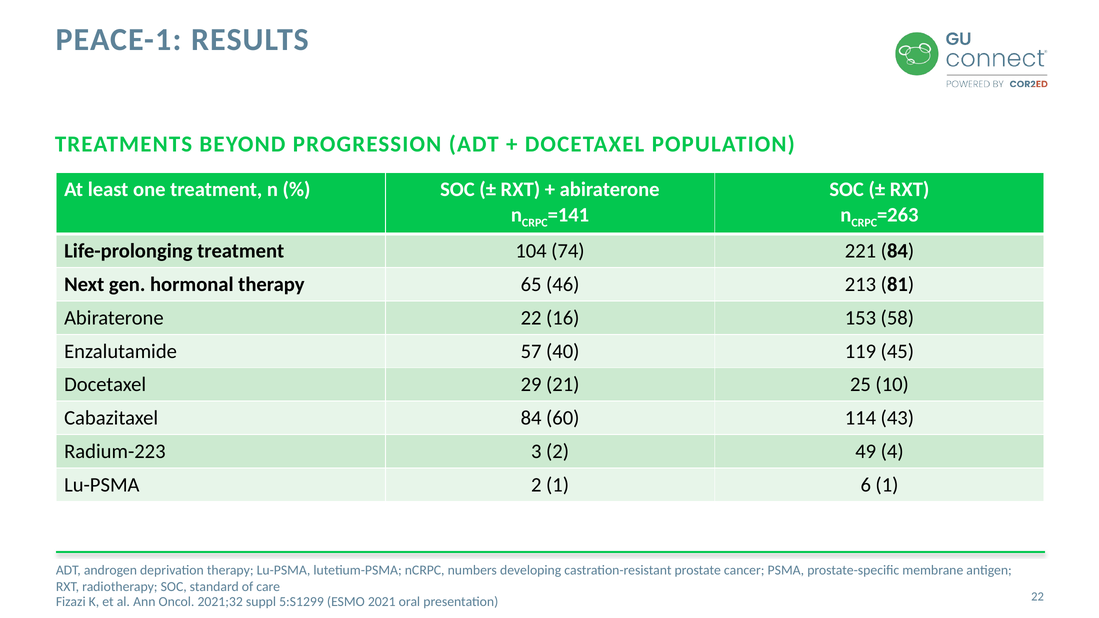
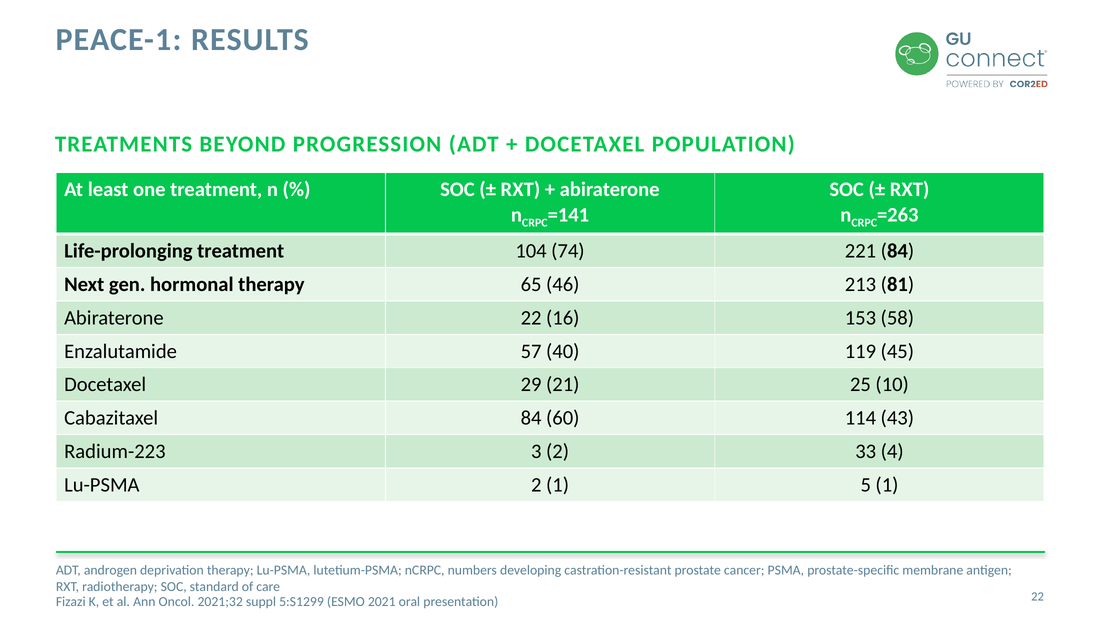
49: 49 -> 33
6: 6 -> 5
